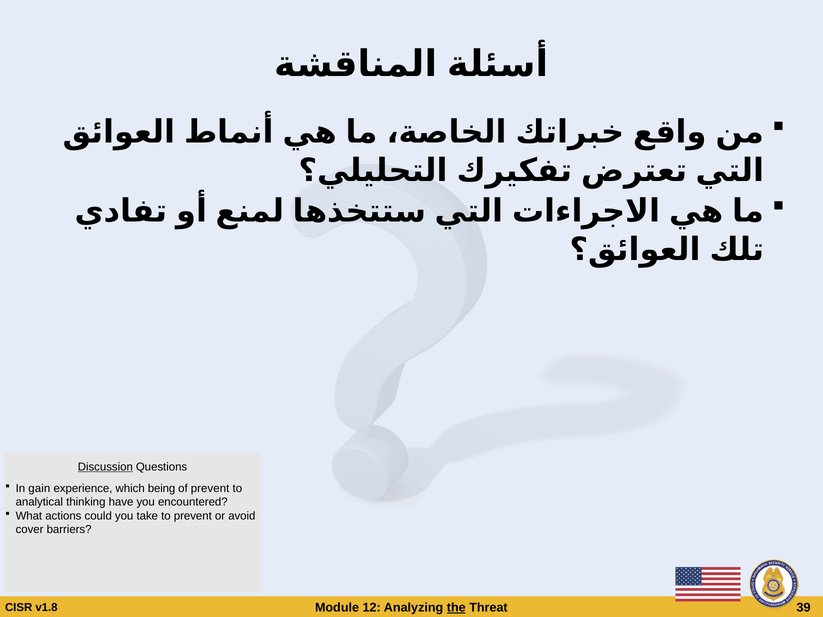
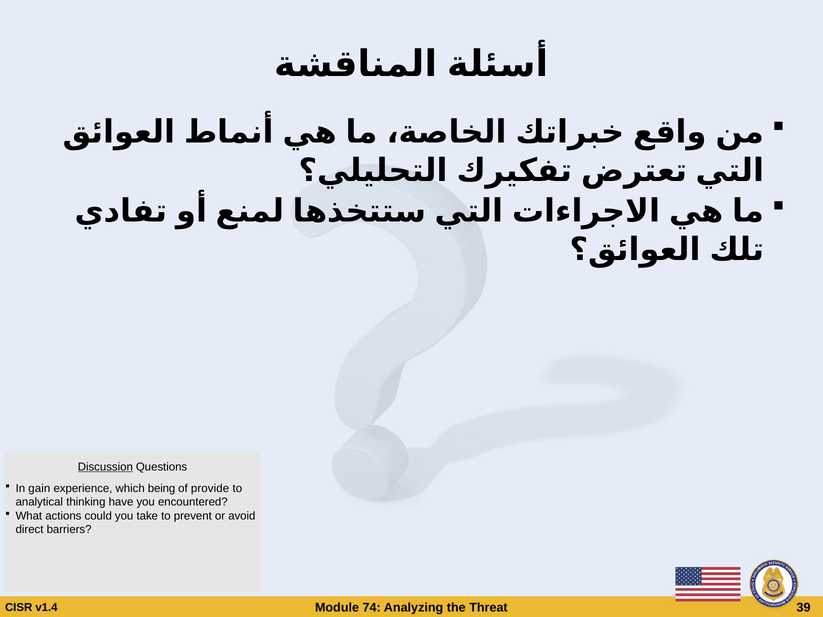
of prevent: prevent -> provide
cover: cover -> direct
12: 12 -> 74
the underline: present -> none
v1.8: v1.8 -> v1.4
